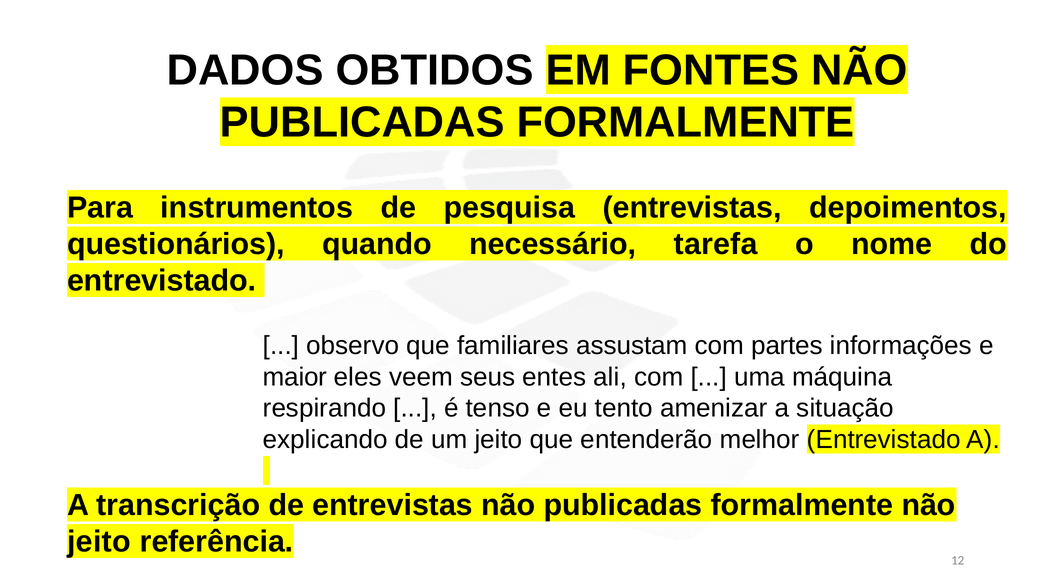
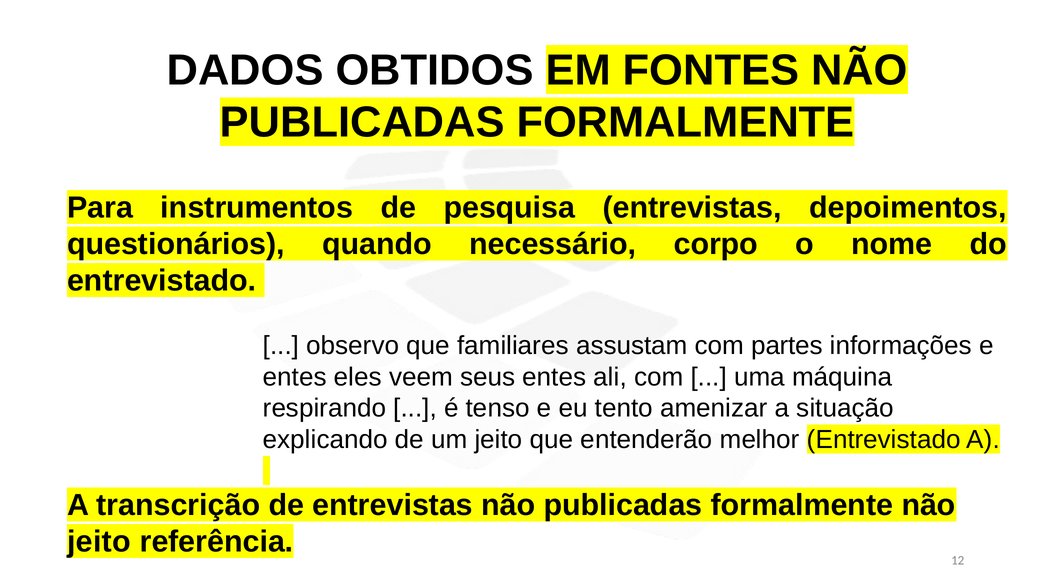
tarefa: tarefa -> corpo
maior at (295, 377): maior -> entes
